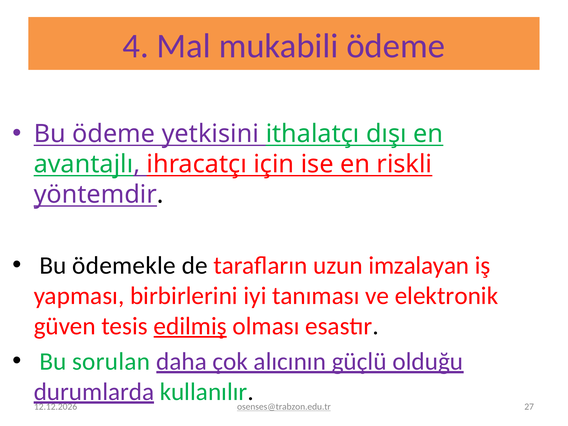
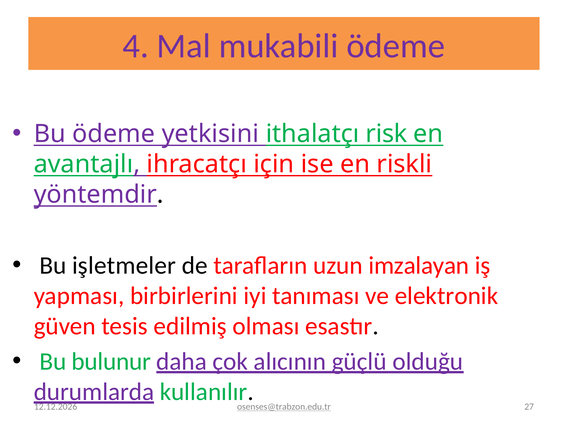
dışı: dışı -> risk
ödemekle: ödemekle -> işletmeler
edilmiş underline: present -> none
sorulan: sorulan -> bulunur
